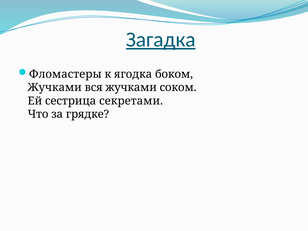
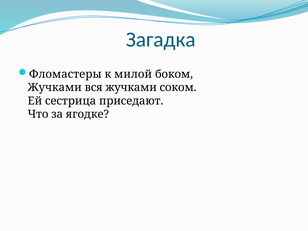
Загадка underline: present -> none
ягодка: ягодка -> милой
секретами: секретами -> приседают
грядке: грядке -> ягодке
